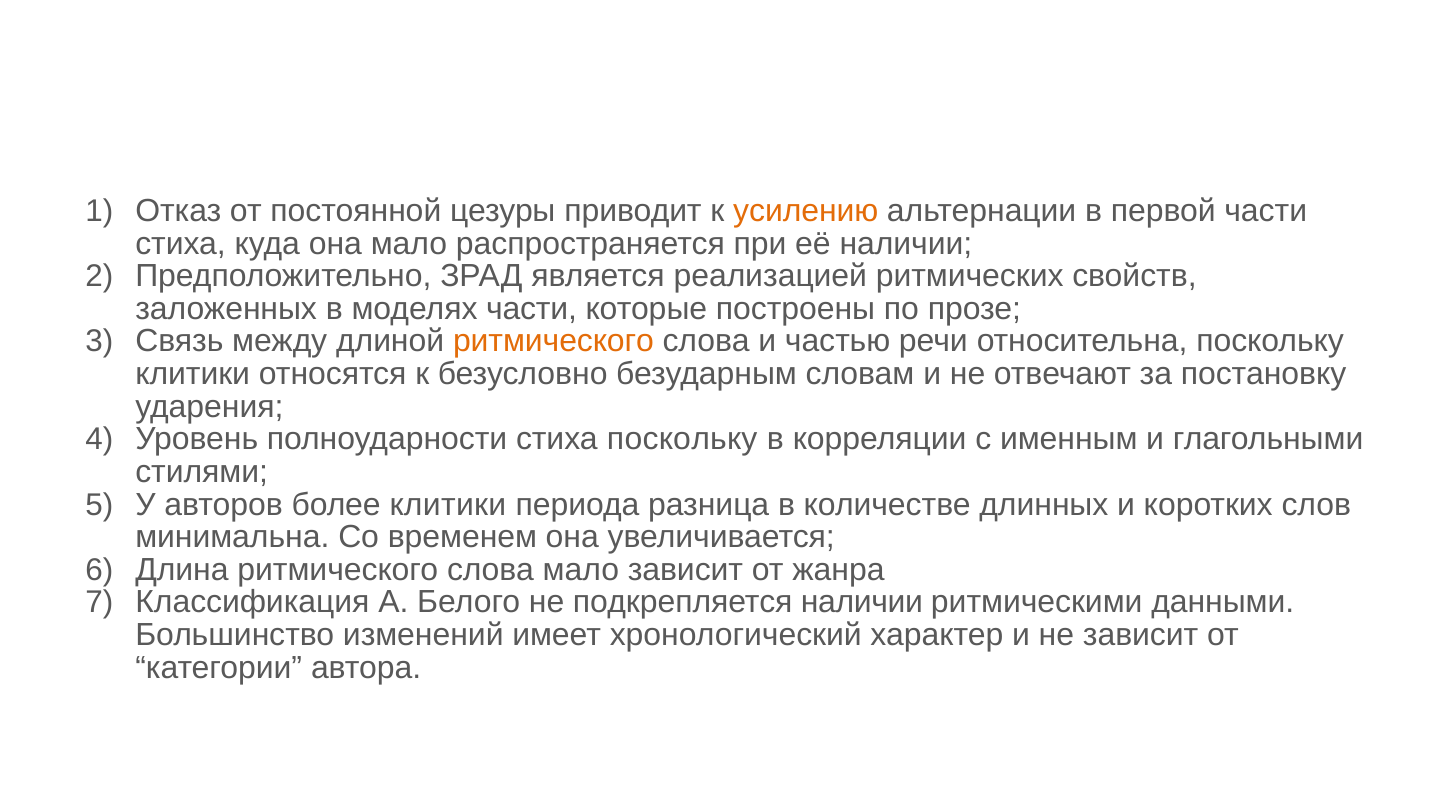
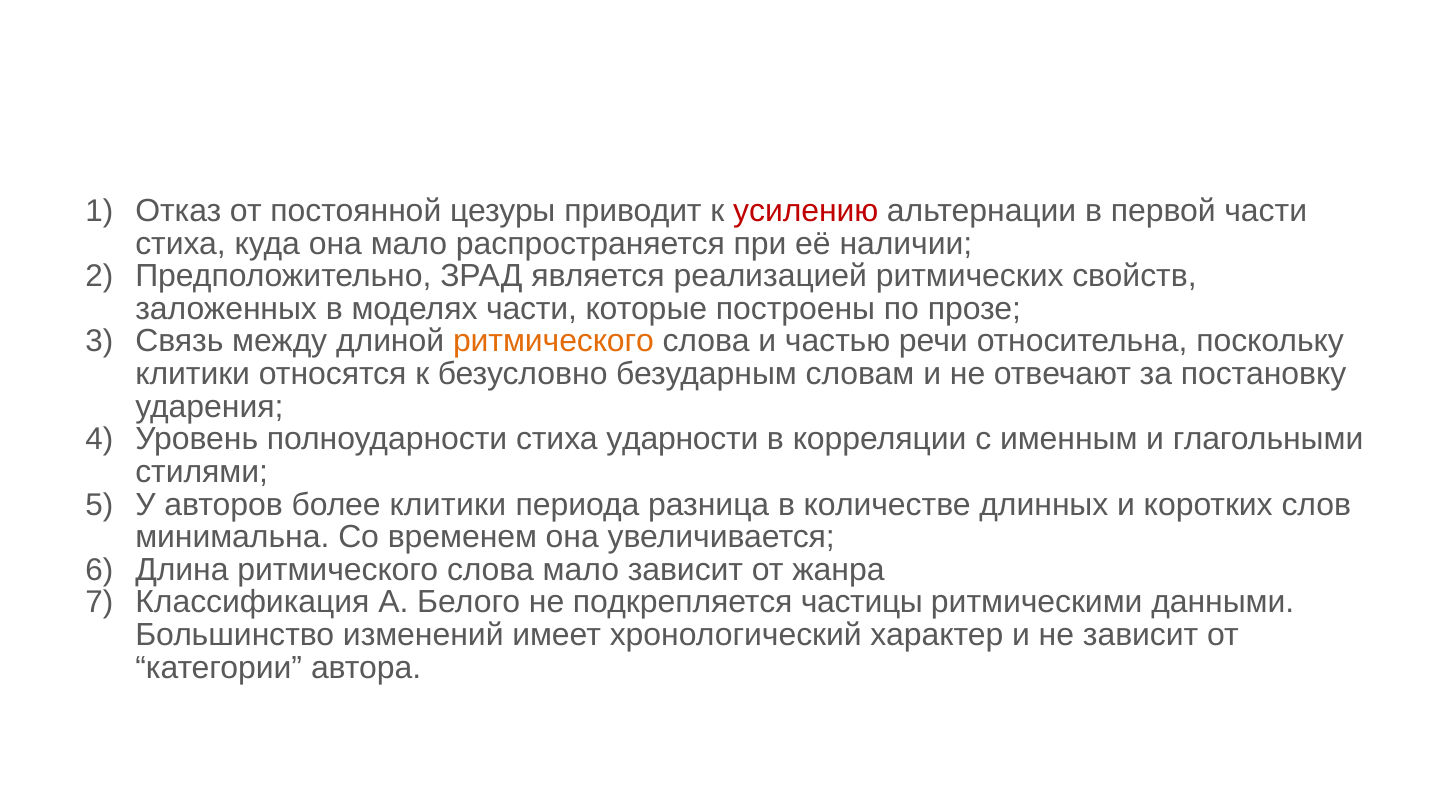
усилению colour: orange -> red
стиха поскольку: поскольку -> ударности
подкрепляется наличии: наличии -> частицы
